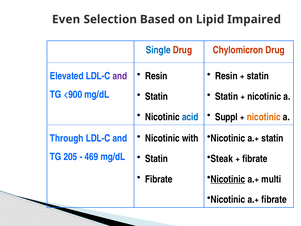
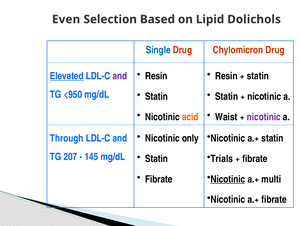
Impaired: Impaired -> Dolichols
Elevated underline: none -> present
<900: <900 -> <950
acid colour: blue -> orange
Suppl: Suppl -> Waist
nicotinic at (264, 117) colour: orange -> purple
with: with -> only
205: 205 -> 207
469: 469 -> 145
Steak: Steak -> Trials
